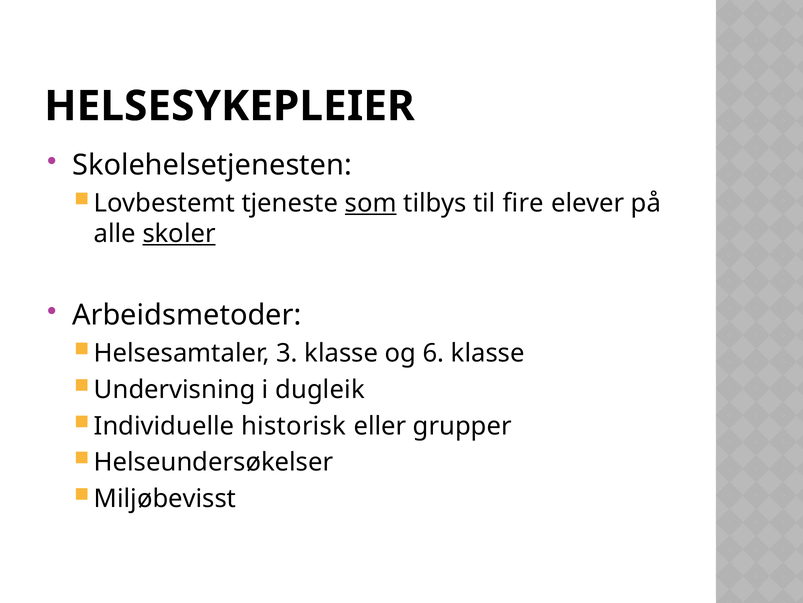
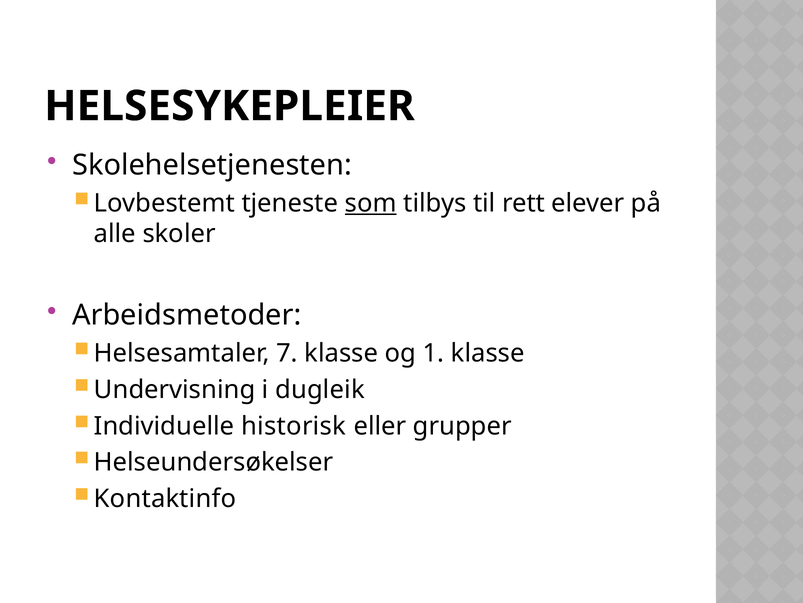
fire: fire -> rett
skoler underline: present -> none
3: 3 -> 7
6: 6 -> 1
Miljøbevisst: Miljøbevisst -> Kontaktinfo
